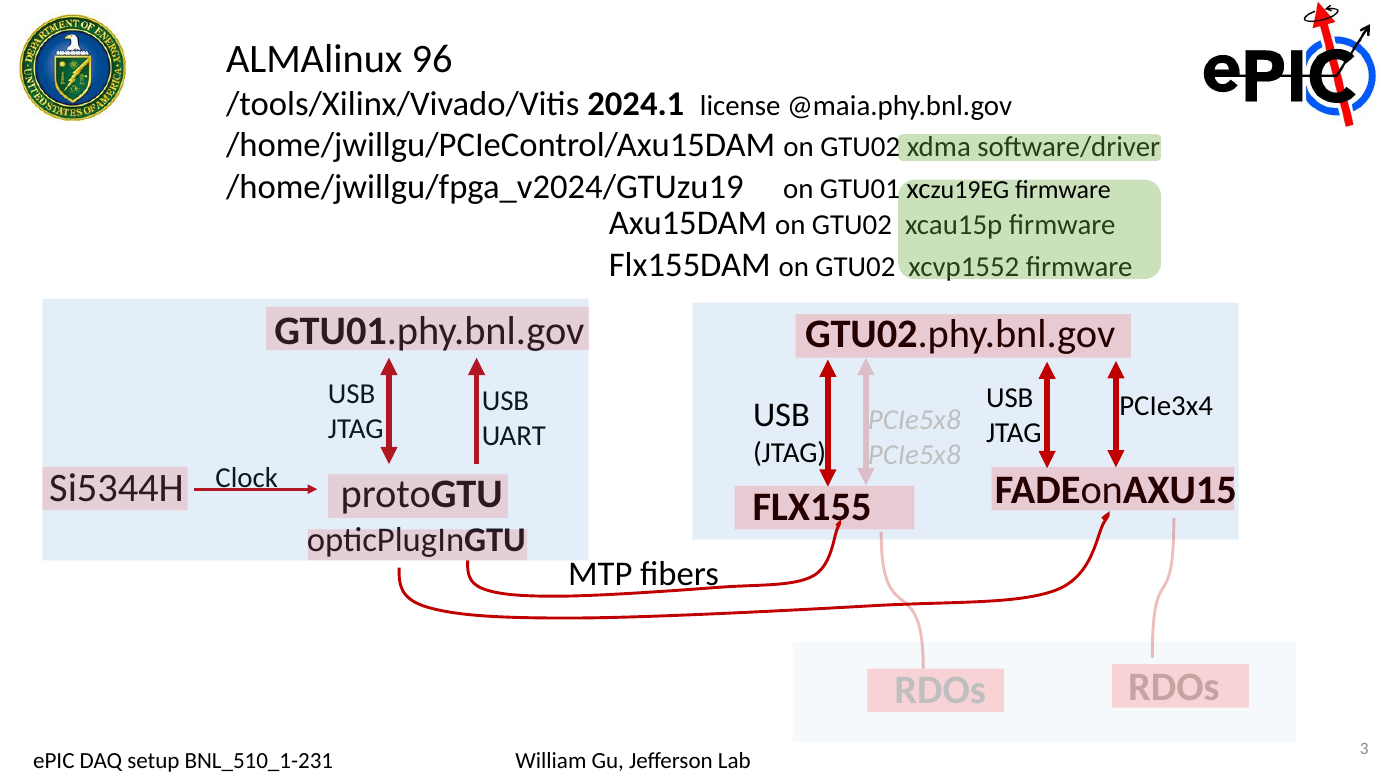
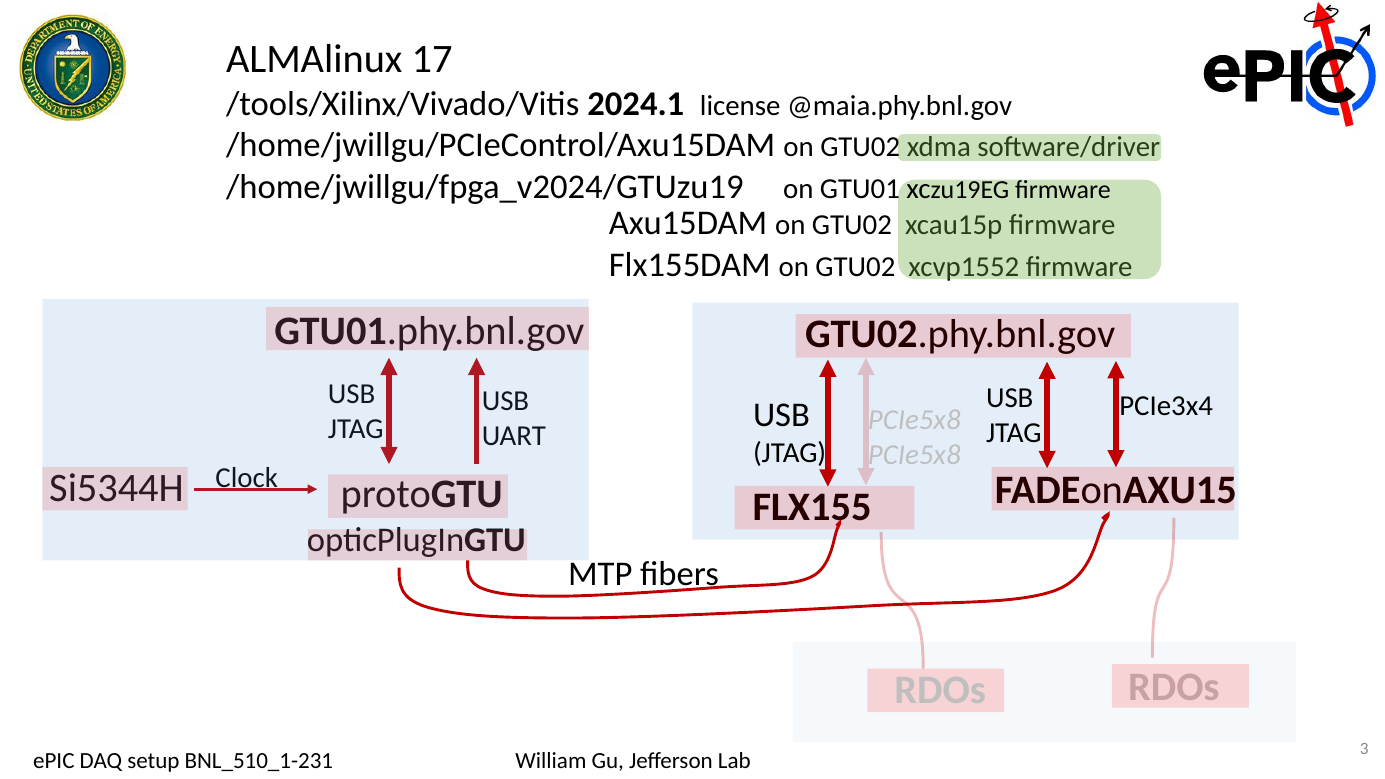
96: 96 -> 17
